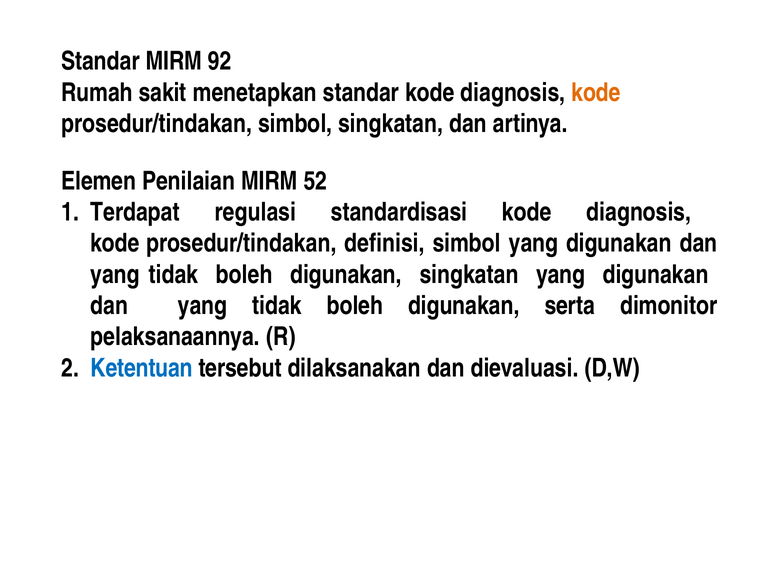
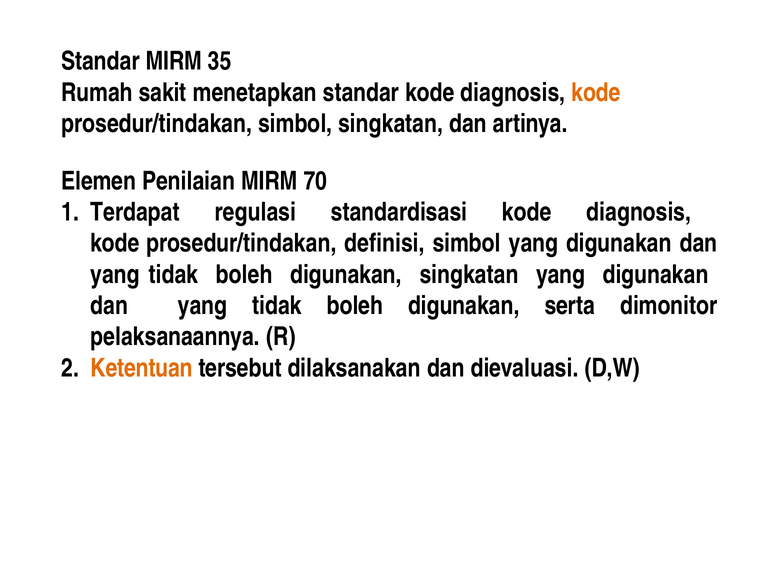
92: 92 -> 35
52: 52 -> 70
Ketentuan colour: blue -> orange
